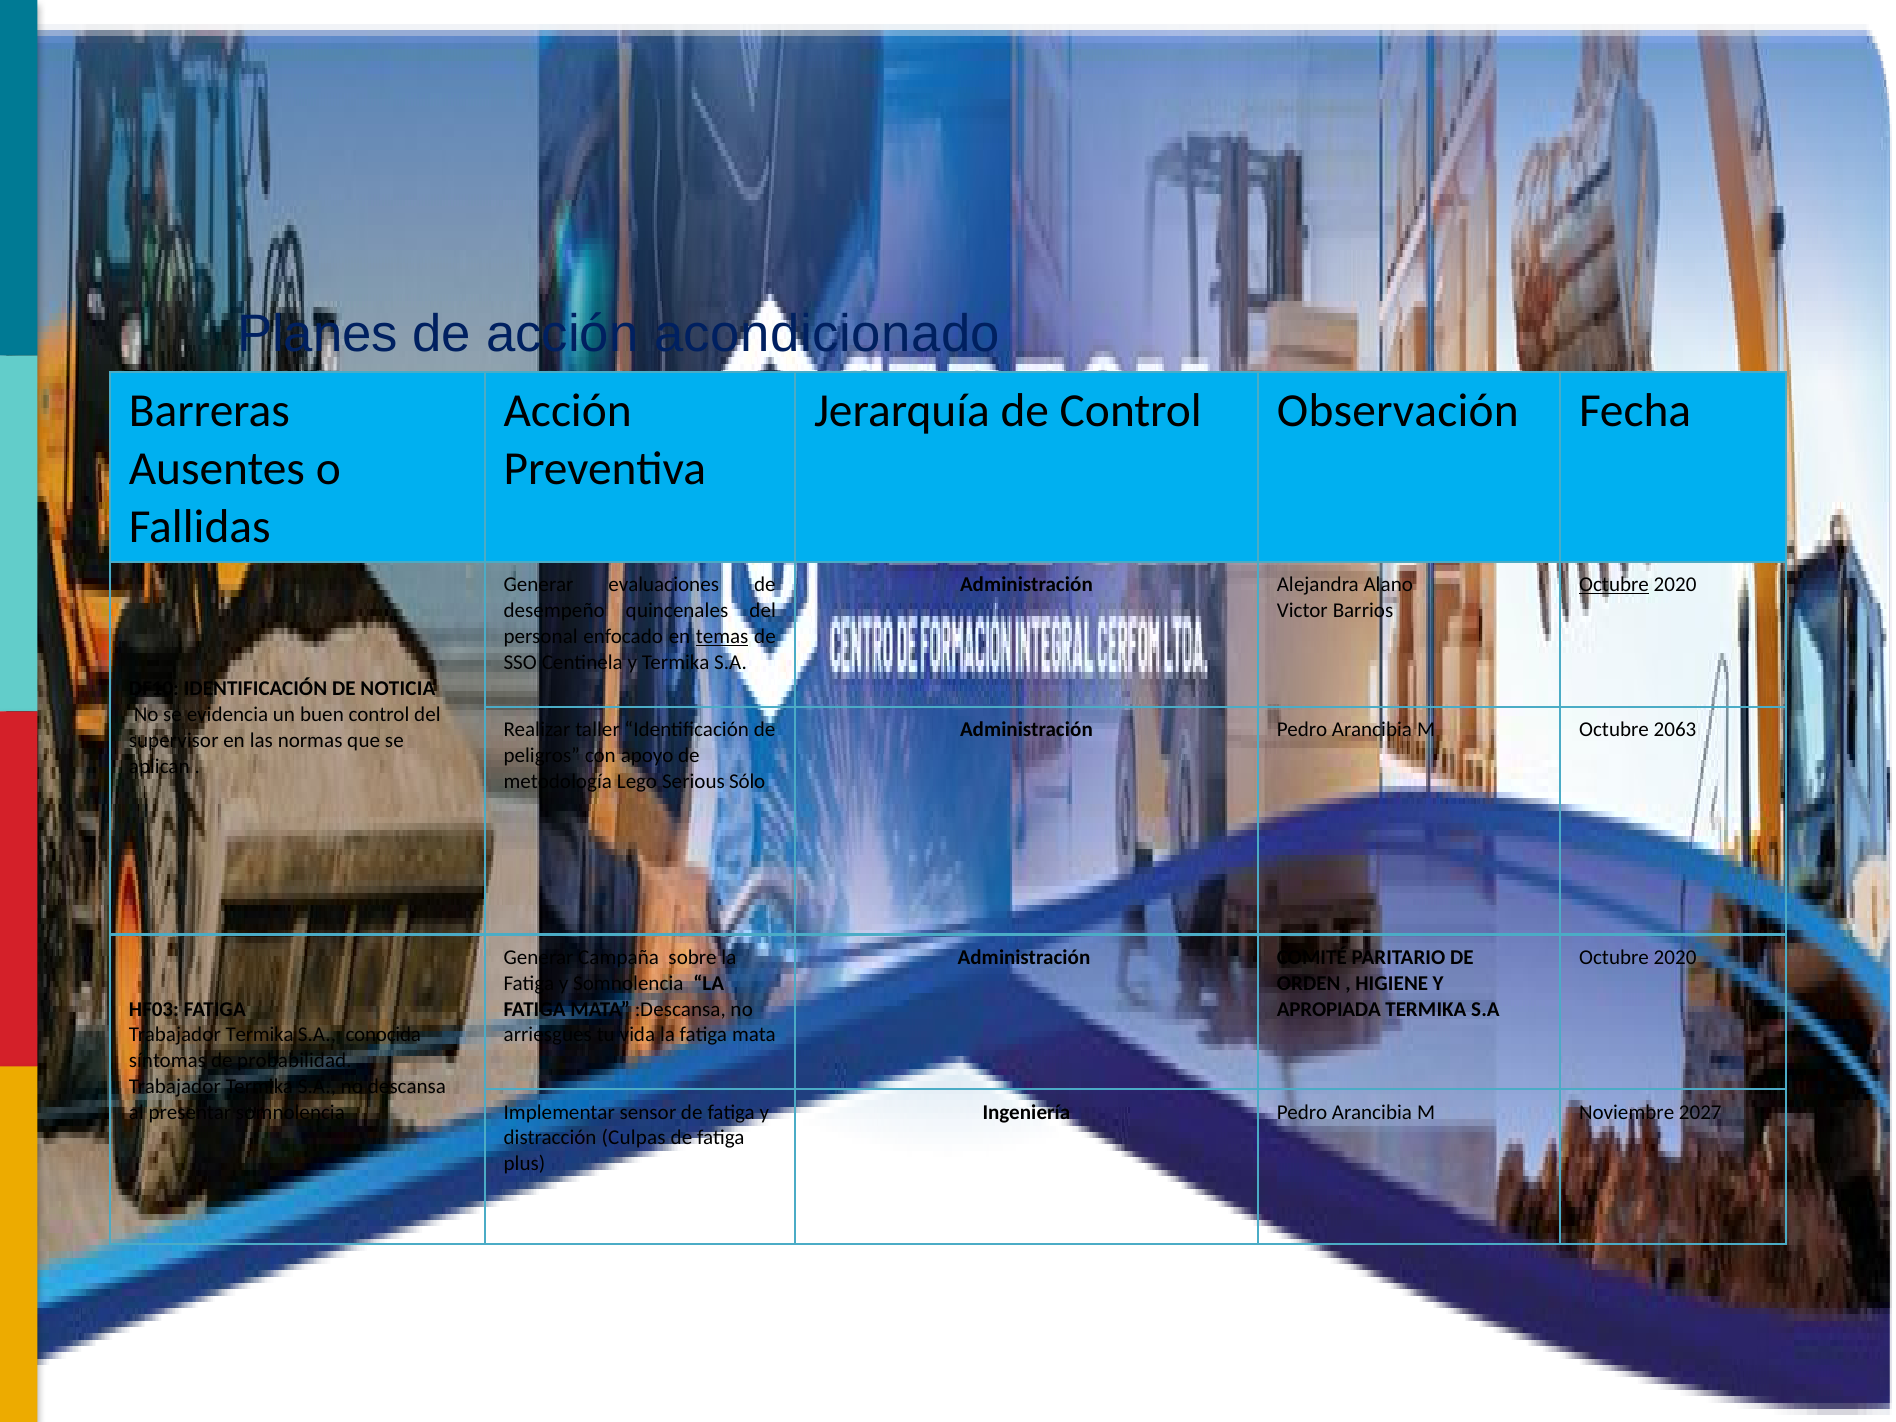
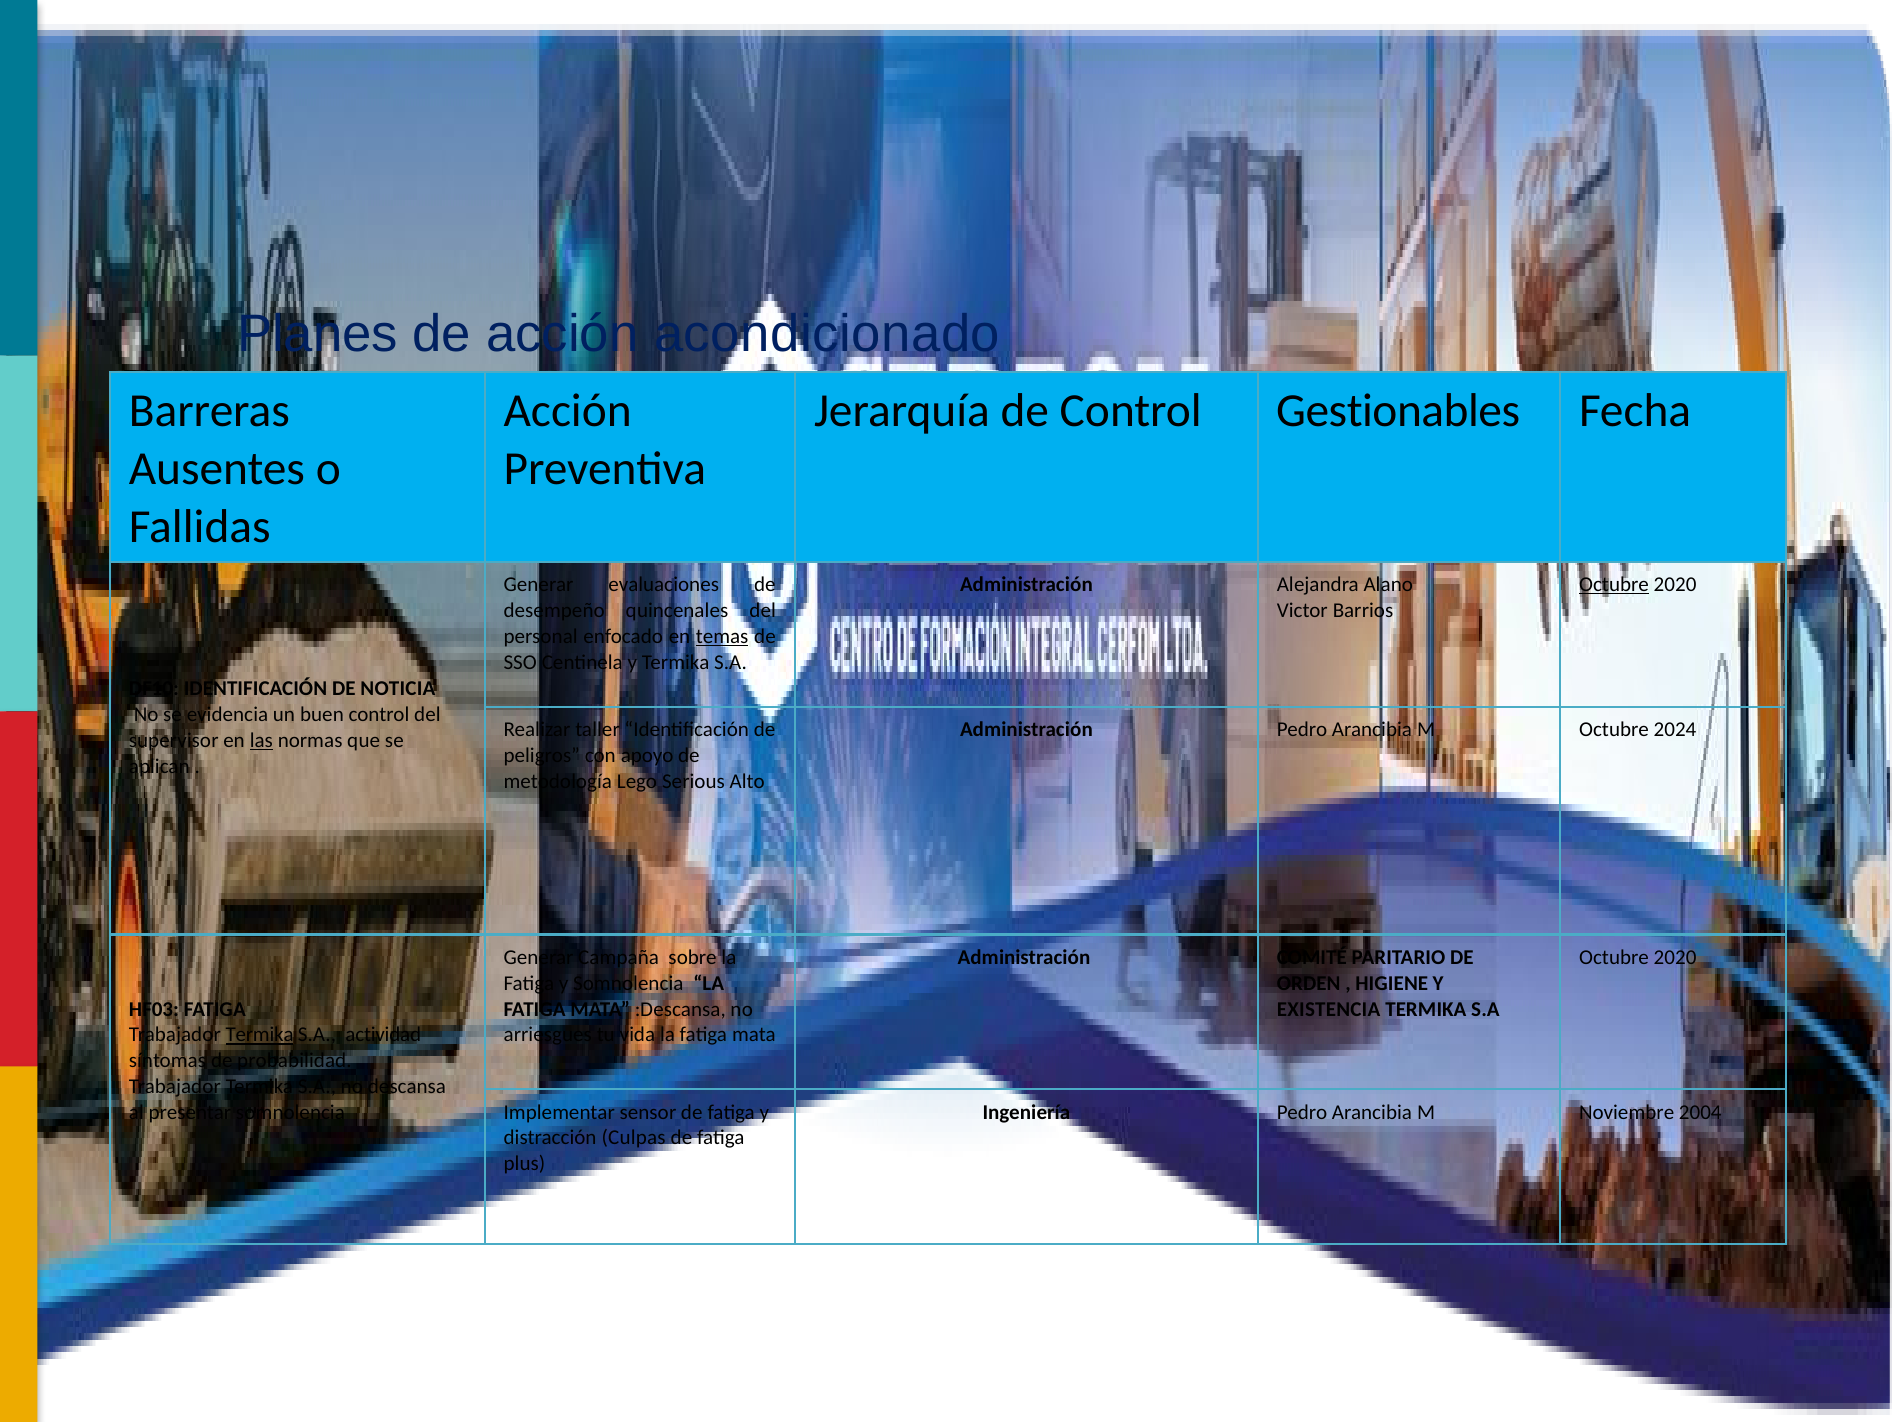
Observación: Observación -> Gestionables
2063: 2063 -> 2024
las underline: none -> present
Sólo: Sólo -> Alto
APROPIADA: APROPIADA -> EXISTENCIA
Termika at (260, 1035) underline: none -> present
conocida: conocida -> actividad
2027: 2027 -> 2004
